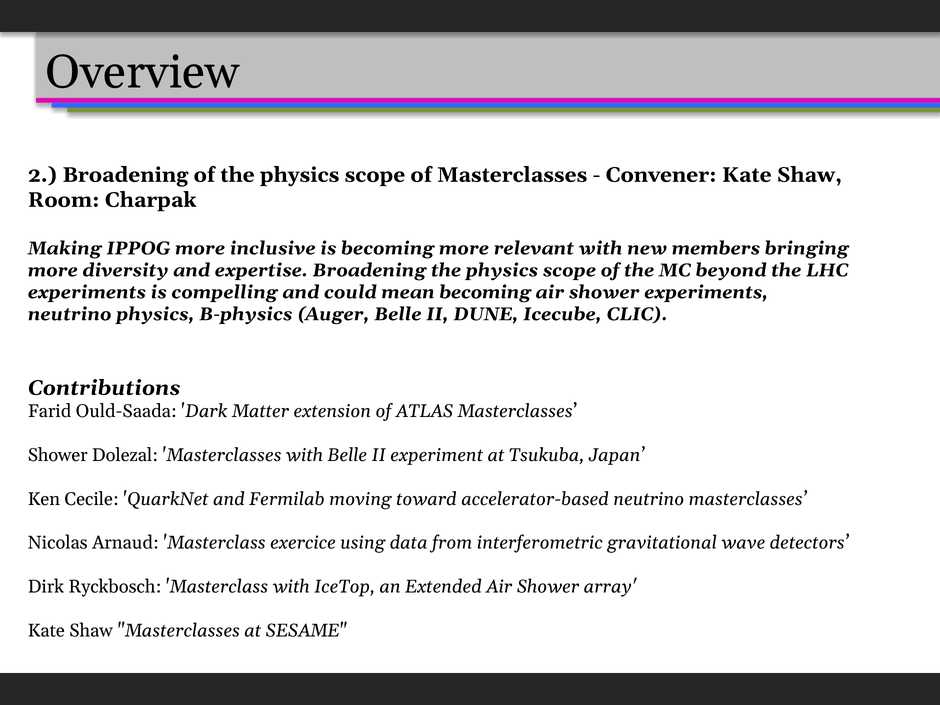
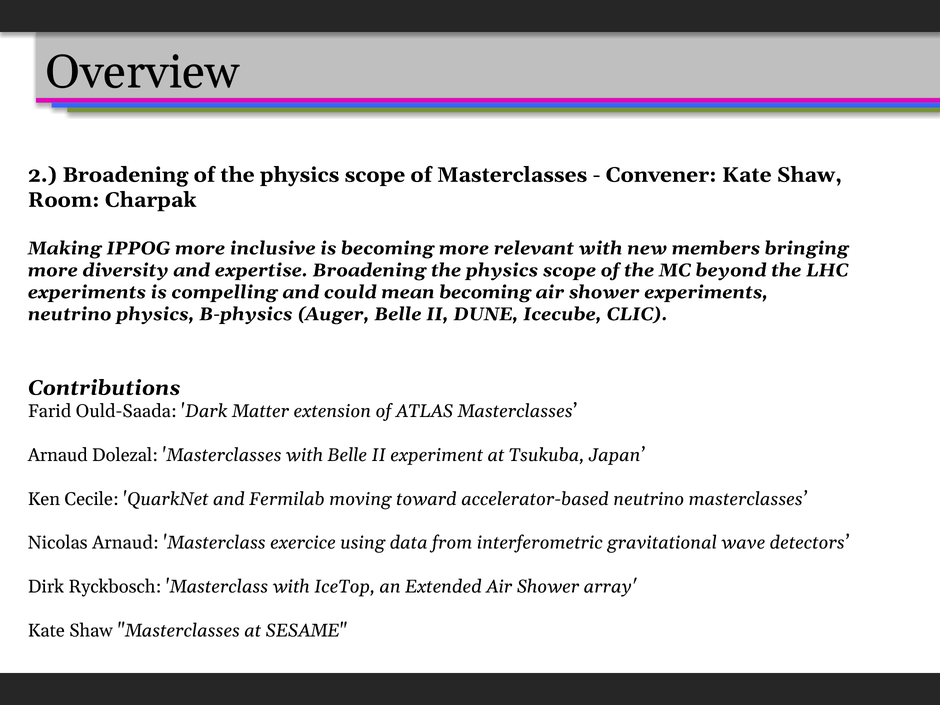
Shower at (58, 455): Shower -> Arnaud
